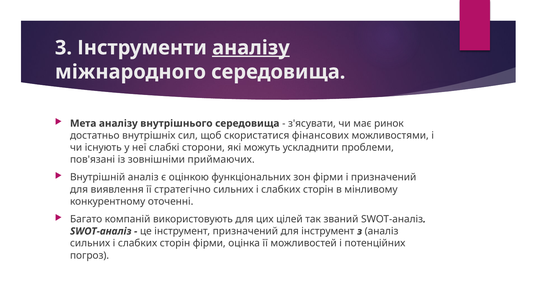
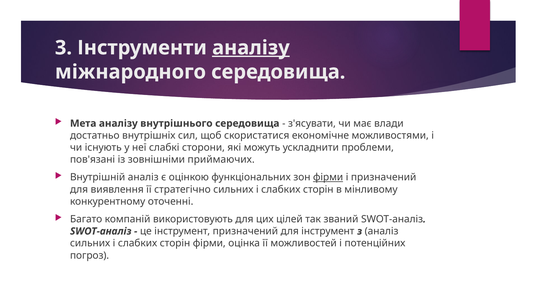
ринок: ринок -> влади
фінансових: фінансових -> економічне
фірми at (328, 177) underline: none -> present
